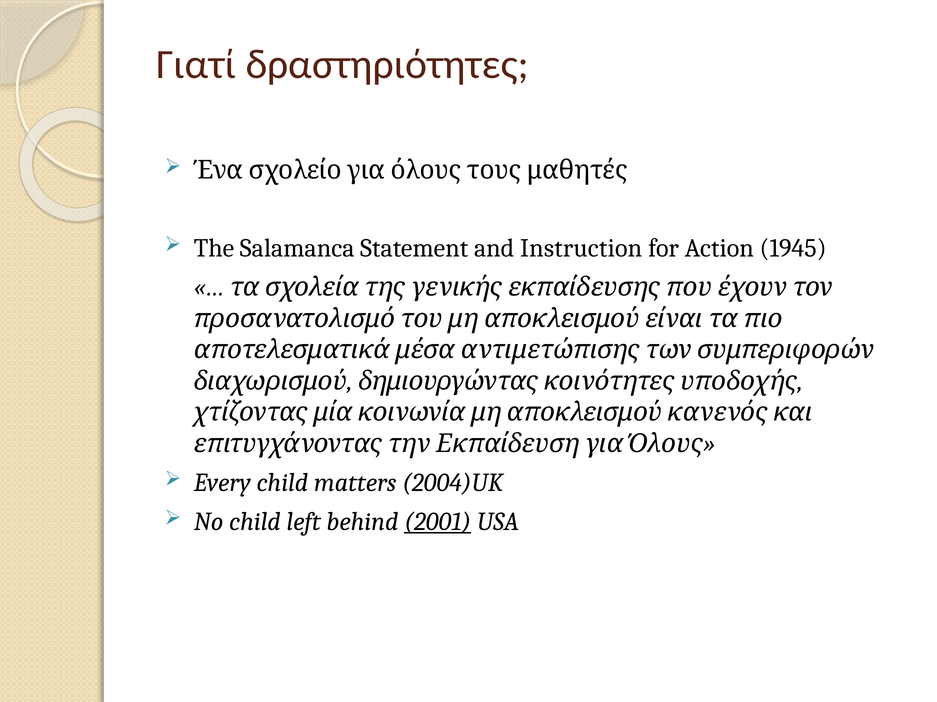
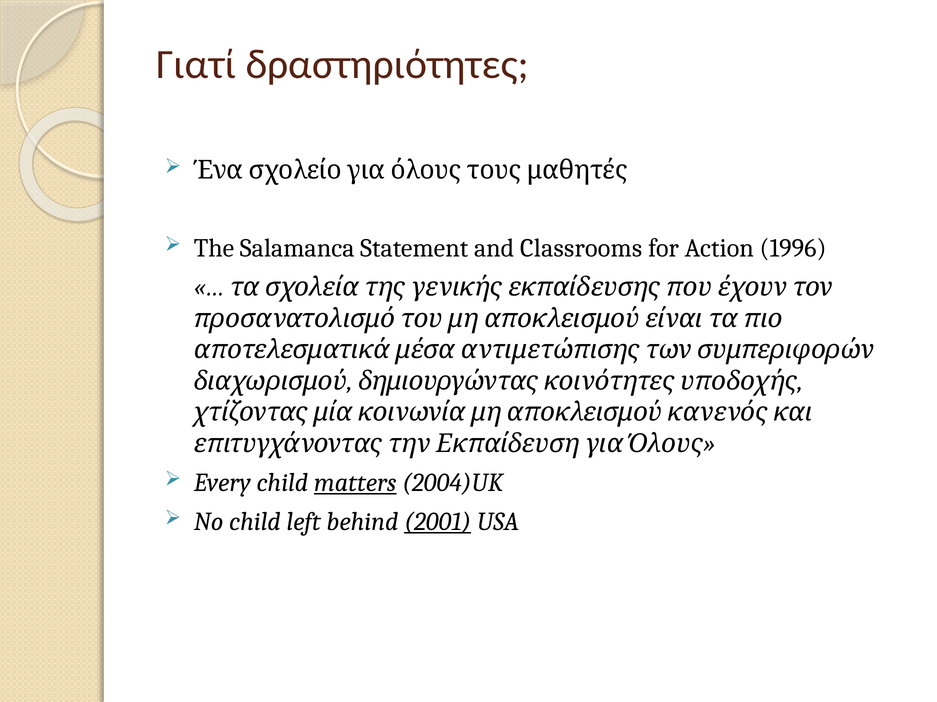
Instruction: Instruction -> Classrooms
1945: 1945 -> 1996
matters underline: none -> present
